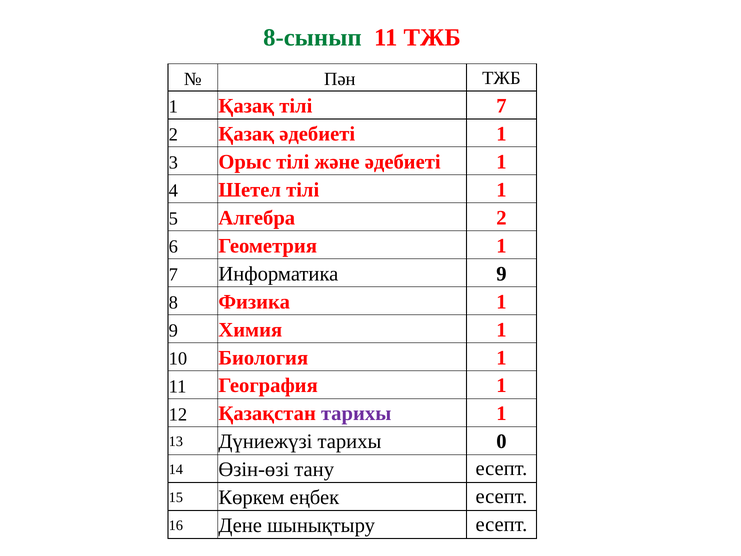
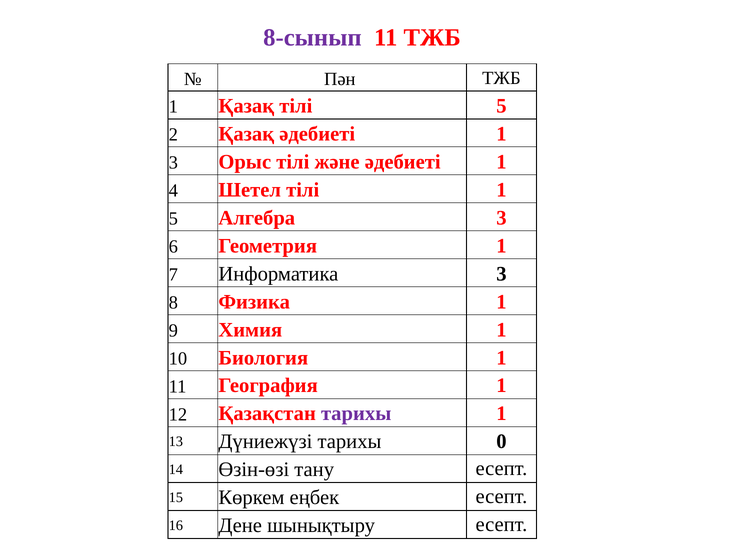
8-сынып colour: green -> purple
тілі 7: 7 -> 5
Алгебра 2: 2 -> 3
Информатика 9: 9 -> 3
